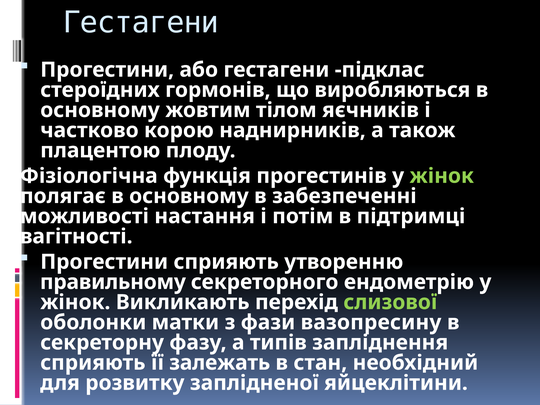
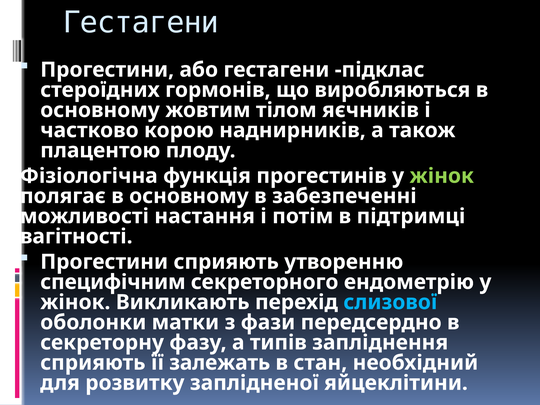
правильному: правильному -> специфічним
слизової colour: light green -> light blue
вазопресину: вазопресину -> передсердно
